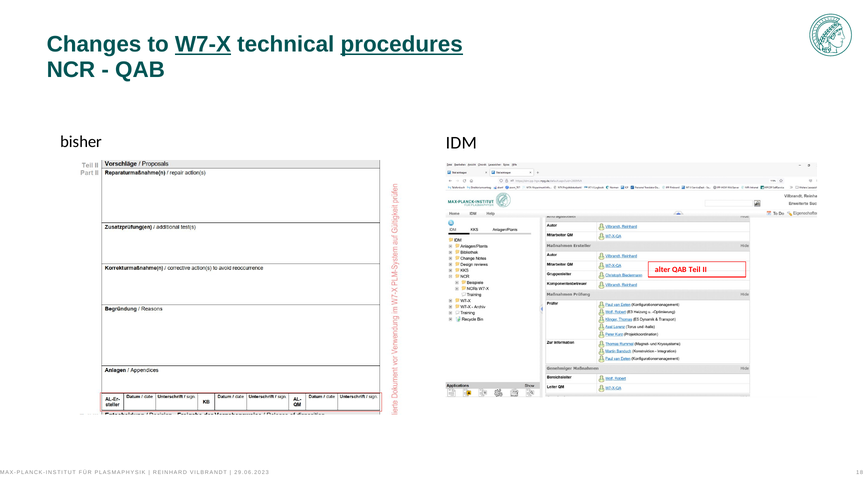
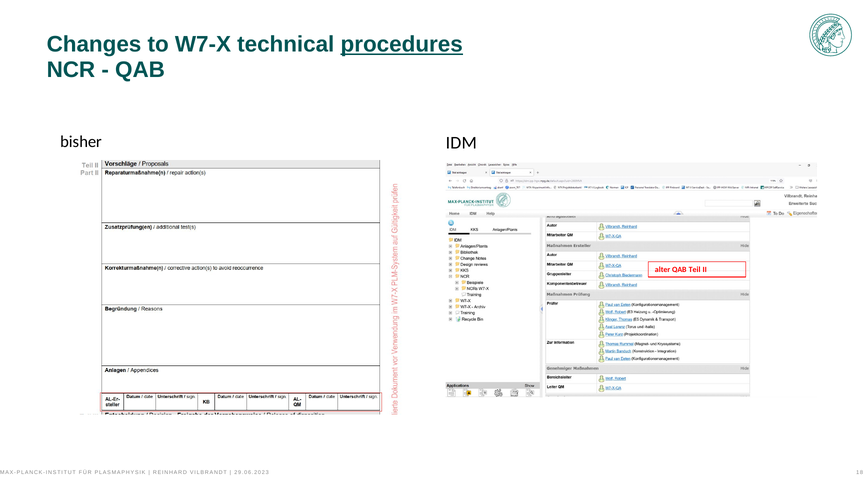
W7-X underline: present -> none
